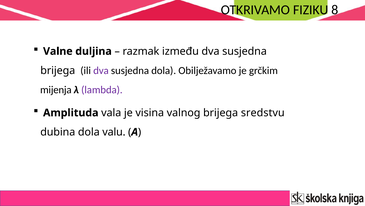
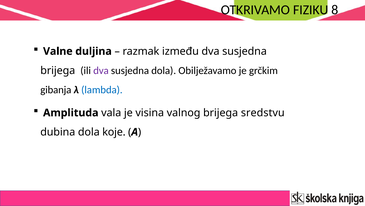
mijenja: mijenja -> gibanja
lambda colour: purple -> blue
valu: valu -> koje
